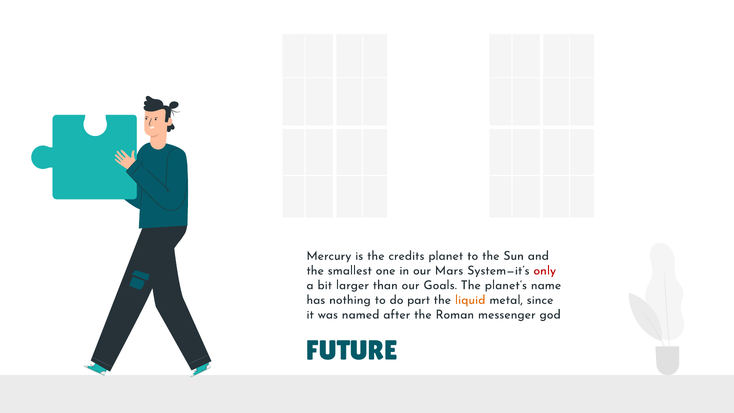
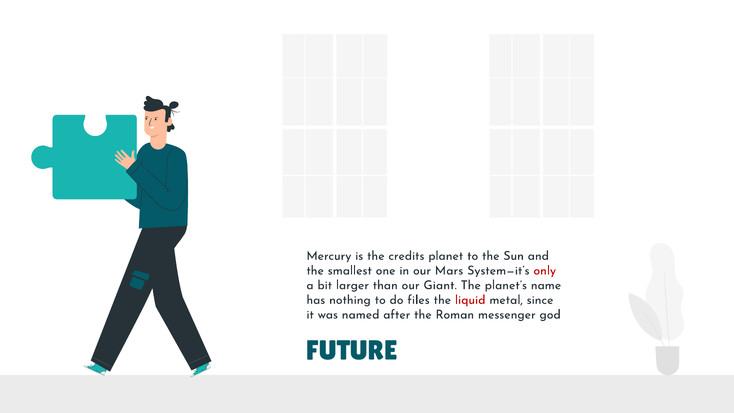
Goals: Goals -> Giant
part: part -> files
liquid colour: orange -> red
